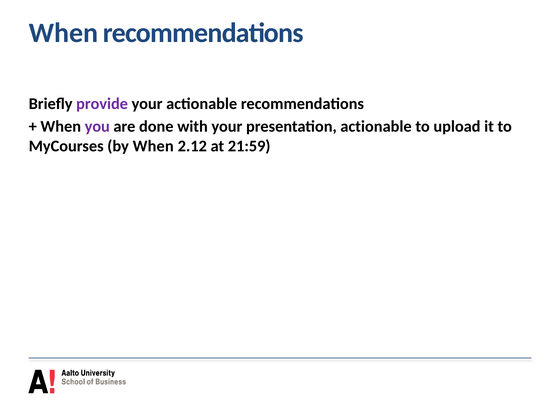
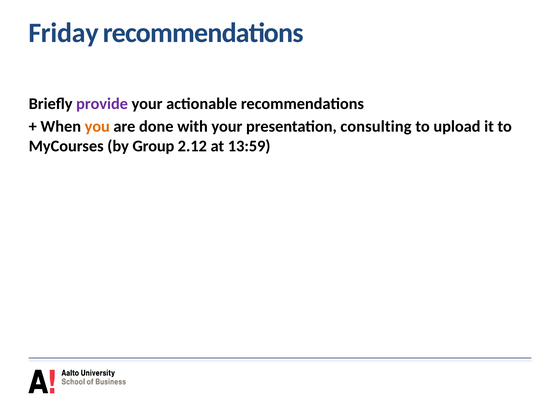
When at (63, 33): When -> Friday
you colour: purple -> orange
presentation actionable: actionable -> consulting
by When: When -> Group
21:59: 21:59 -> 13:59
